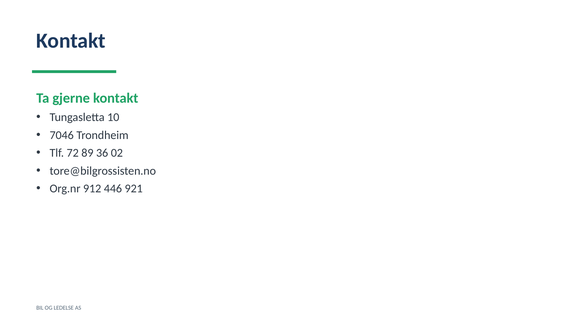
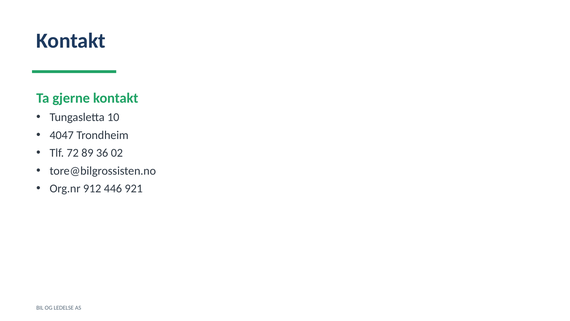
7046: 7046 -> 4047
